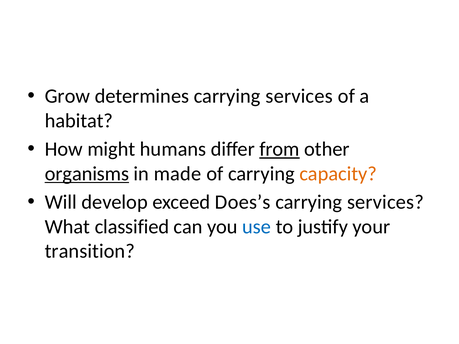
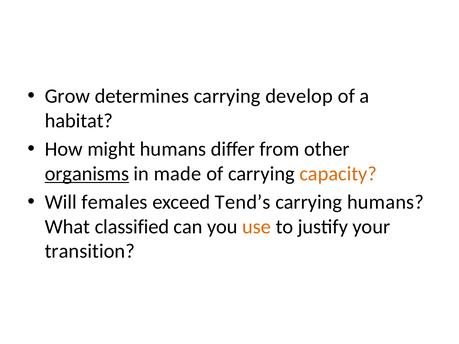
determines carrying services: services -> develop
from underline: present -> none
develop: develop -> females
Does’s: Does’s -> Tend’s
services at (385, 202): services -> humans
use colour: blue -> orange
